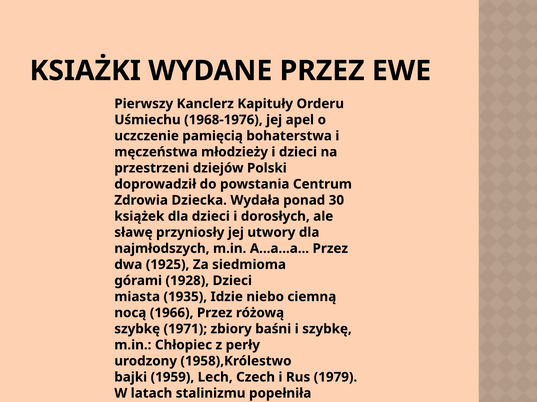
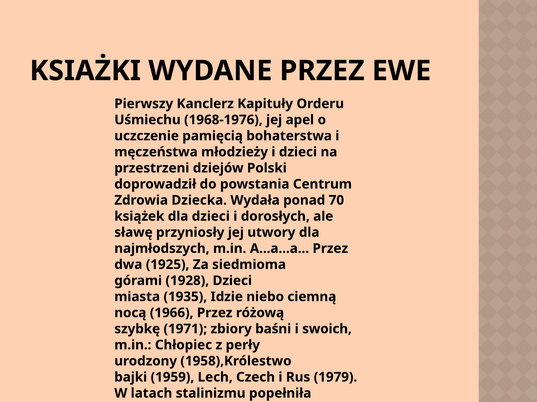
30: 30 -> 70
i szybkę: szybkę -> swoich
